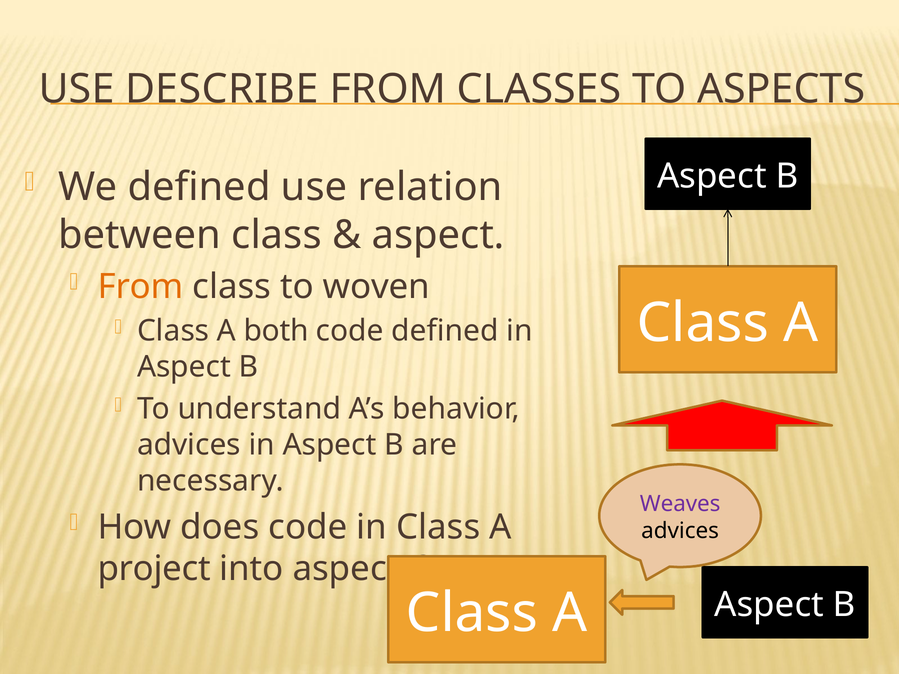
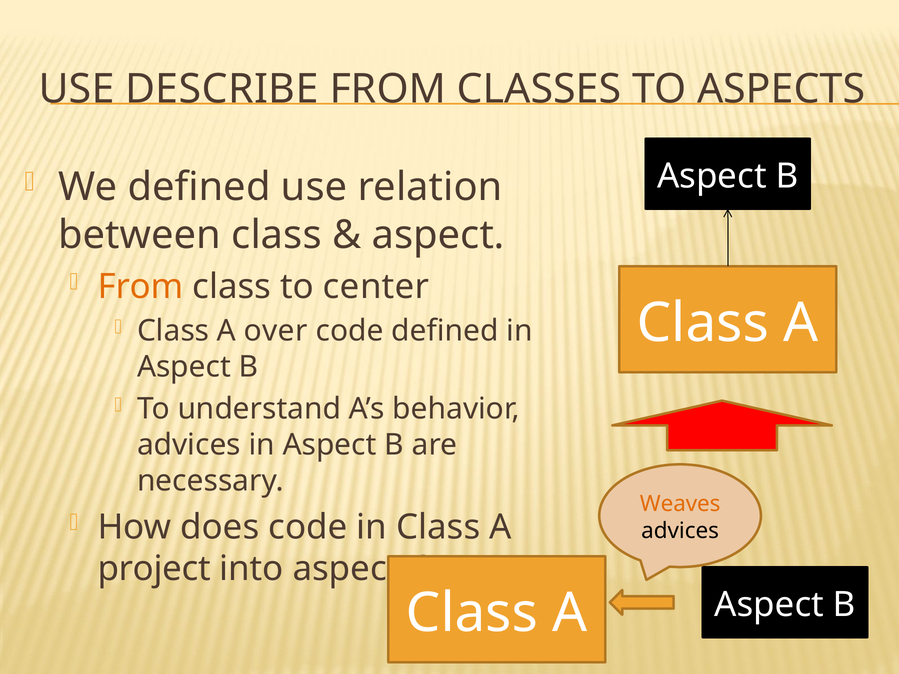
woven: woven -> center
both: both -> over
Weaves colour: purple -> orange
